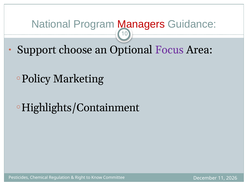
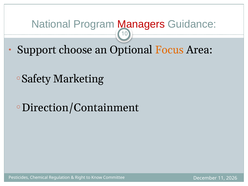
Focus colour: purple -> orange
Policy: Policy -> Safety
Highlights/Containment: Highlights/Containment -> Direction/Containment
